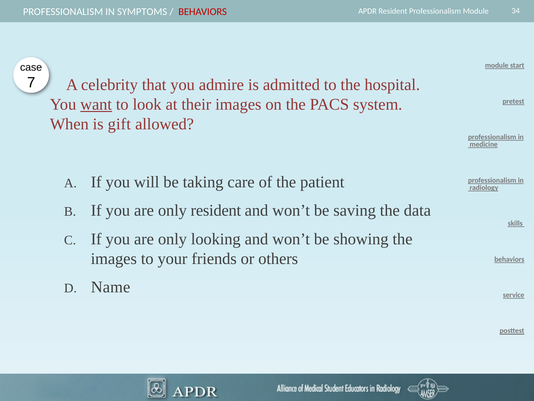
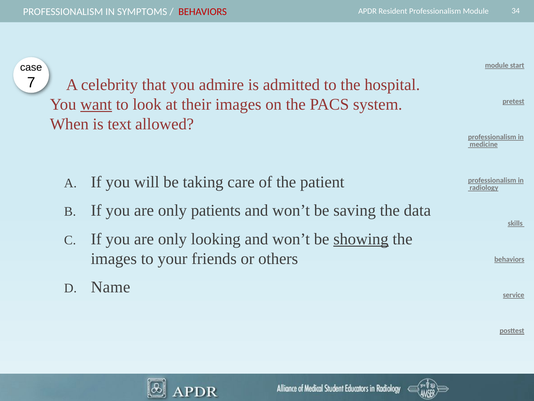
gift: gift -> text
only resident: resident -> patients
showing underline: none -> present
